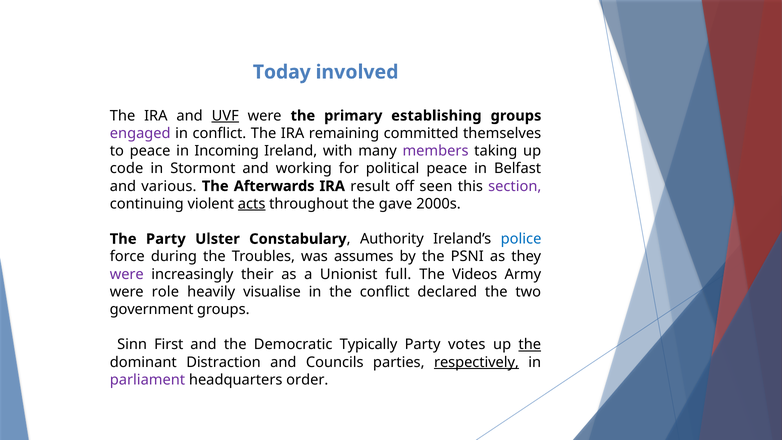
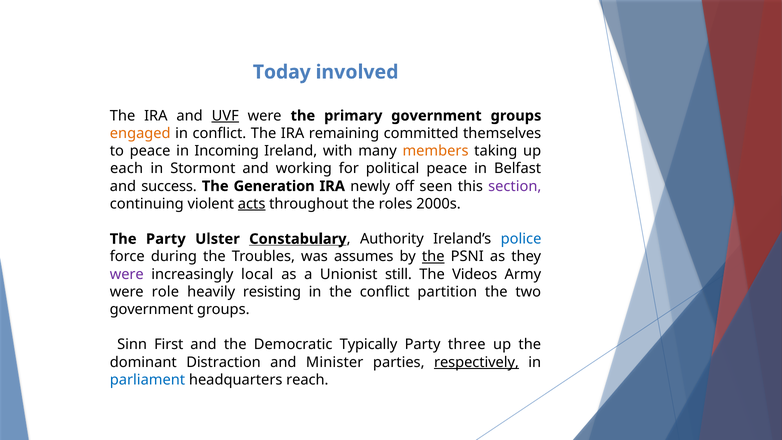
primary establishing: establishing -> government
engaged colour: purple -> orange
members colour: purple -> orange
code: code -> each
various: various -> success
Afterwards: Afterwards -> Generation
result: result -> newly
gave: gave -> roles
Constabulary underline: none -> present
the at (433, 256) underline: none -> present
their: their -> local
full: full -> still
visualise: visualise -> resisting
declared: declared -> partition
votes: votes -> three
the at (530, 344) underline: present -> none
Councils: Councils -> Minister
parliament colour: purple -> blue
order: order -> reach
